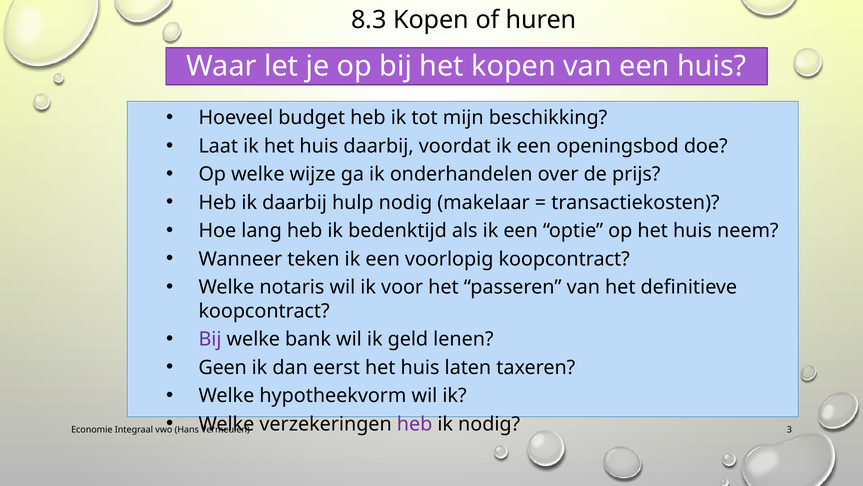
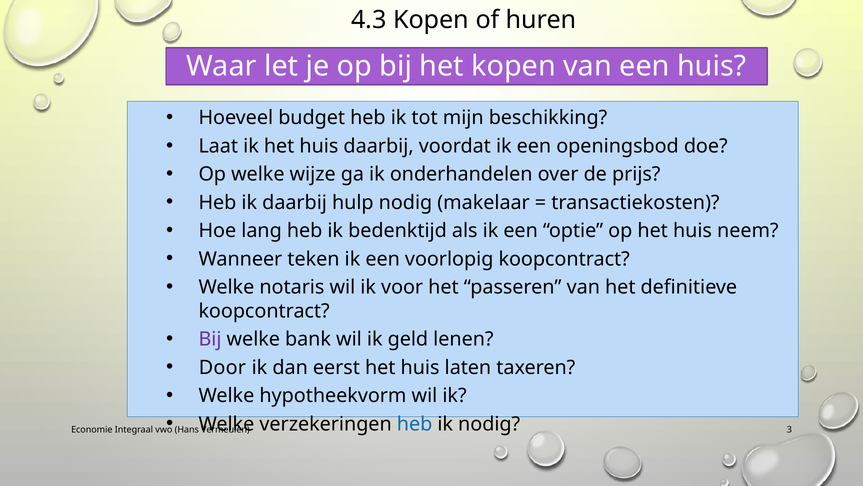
8.3: 8.3 -> 4.3
Geen: Geen -> Door
heb at (415, 423) colour: purple -> blue
